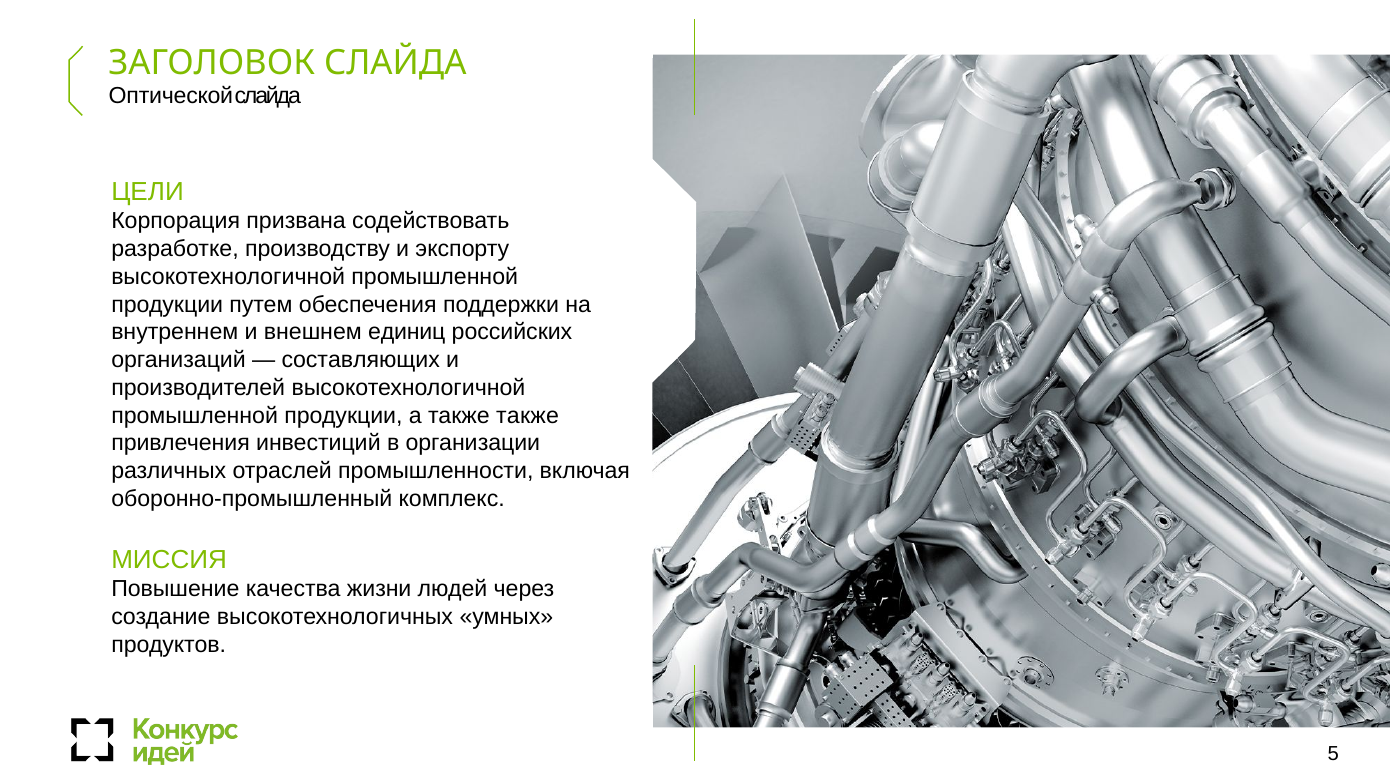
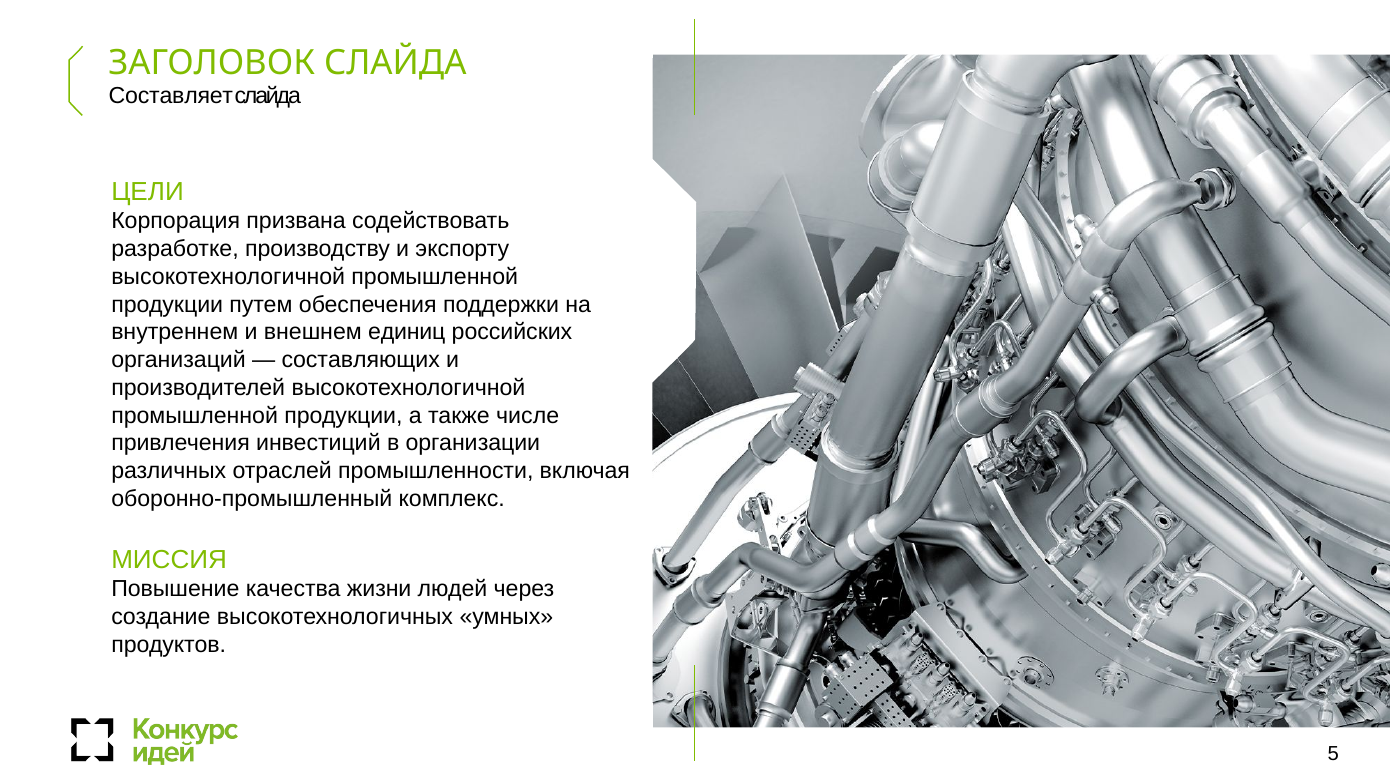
Оптической: Оптической -> Составляет
также также: также -> числе
